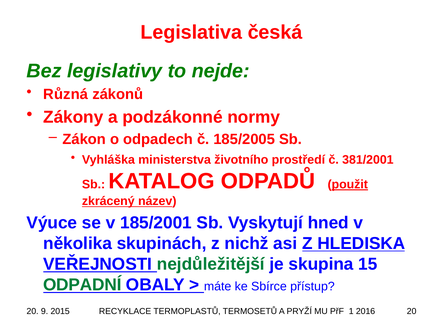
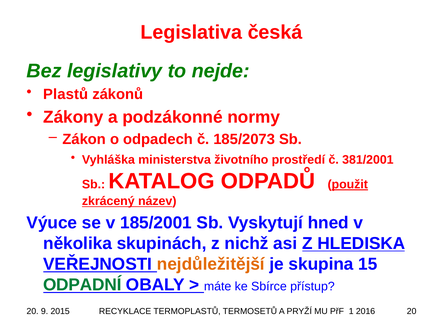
Různá: Různá -> Plastů
185/2005: 185/2005 -> 185/2073
nejdůležitější colour: green -> orange
